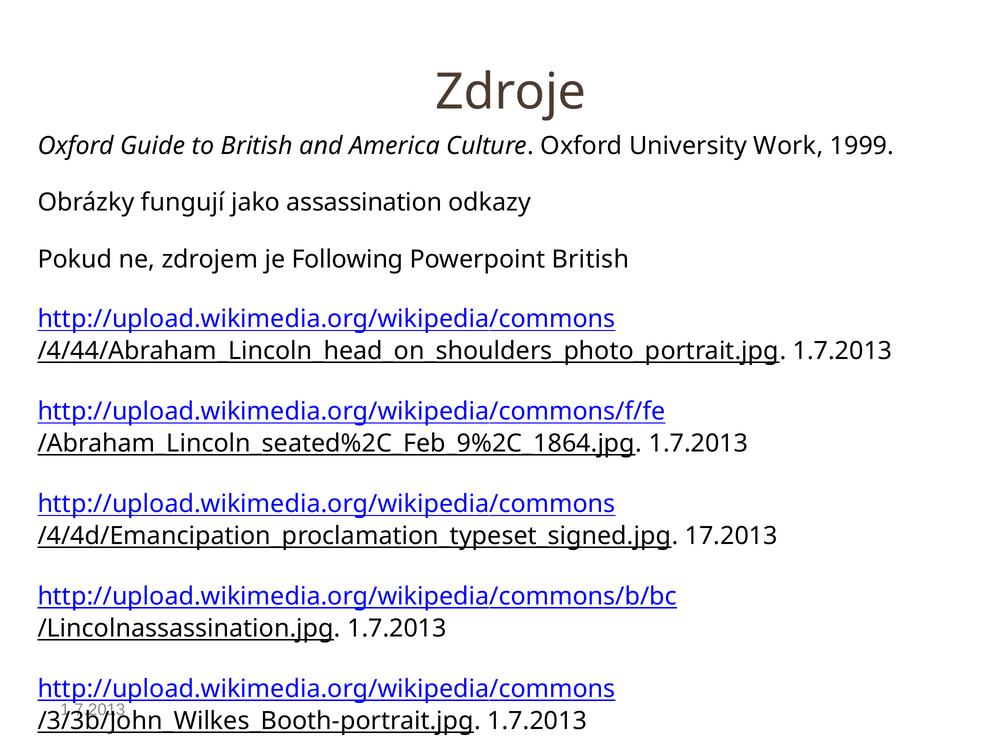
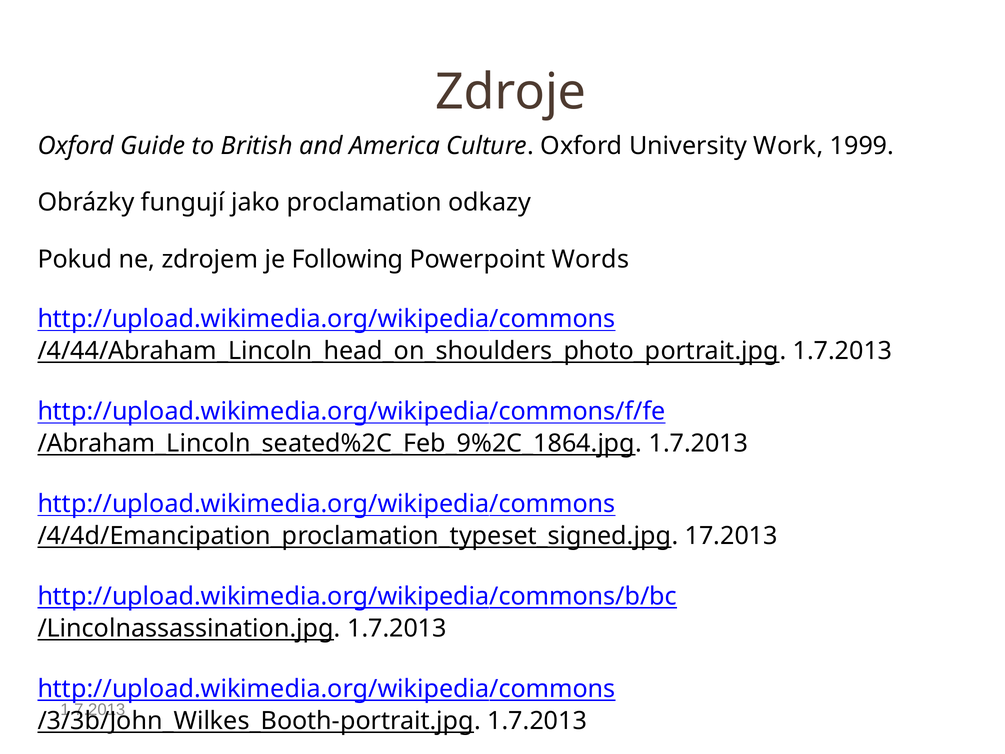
assassination: assassination -> proclamation
Powerpoint British: British -> Words
